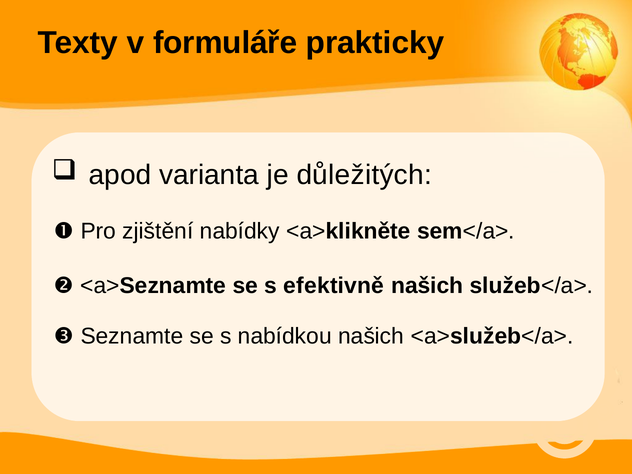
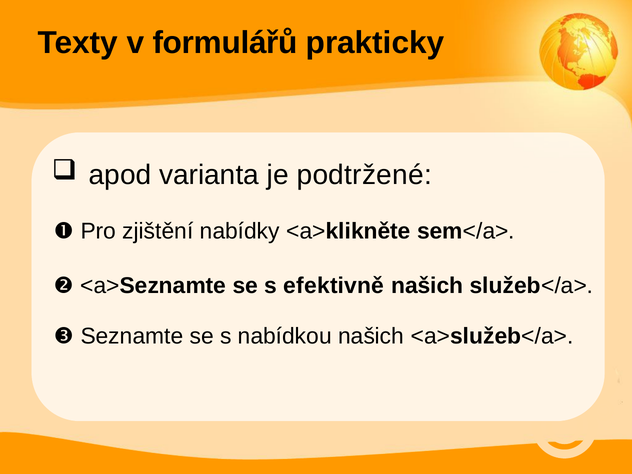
formuláře: formuláře -> formulářů
důležitých: důležitých -> podtržené
